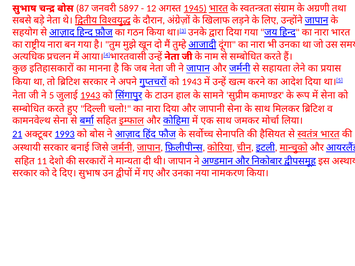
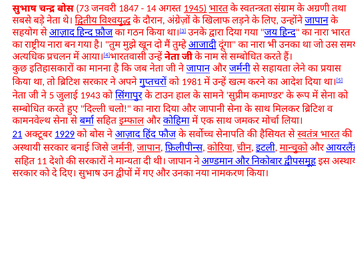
87: 87 -> 73
5897: 5897 -> 1847
12: 12 -> 14
1943 at (192, 82): 1943 -> 1981
1943 at (90, 95) underline: present -> none
1993: 1993 -> 1929
